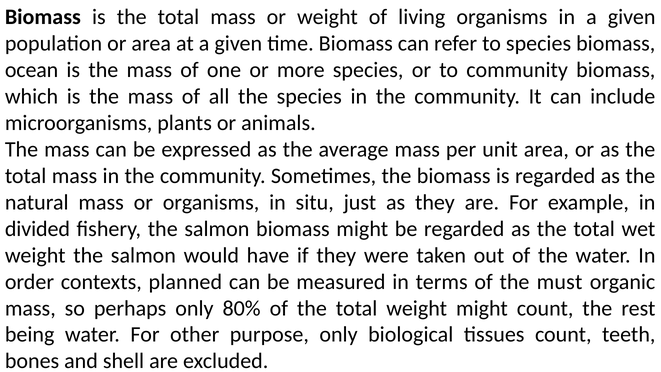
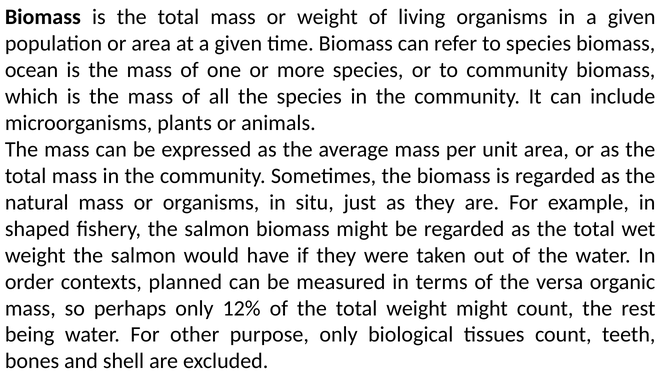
divided: divided -> shaped
must: must -> versa
80%: 80% -> 12%
